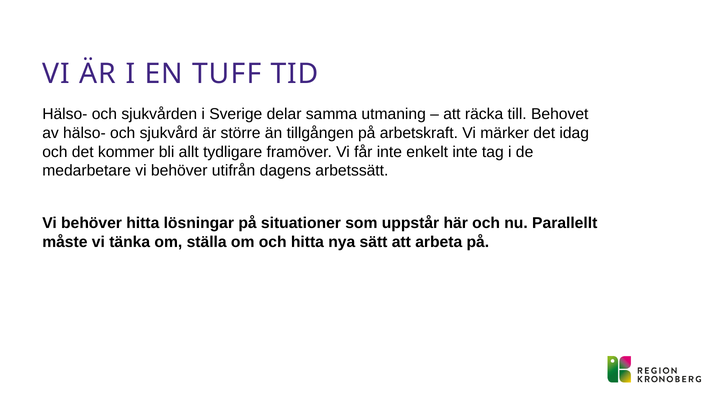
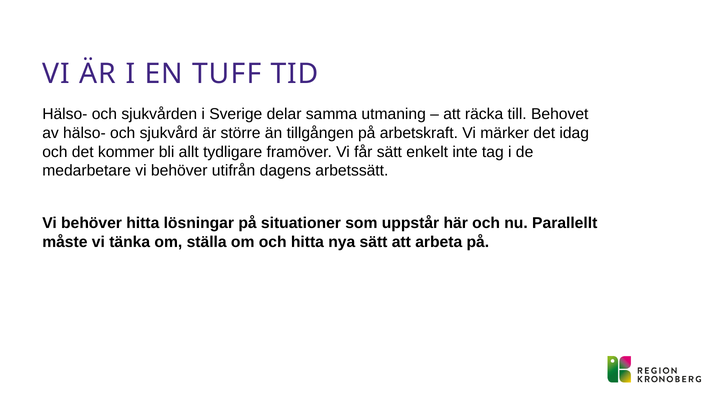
får inte: inte -> sätt
